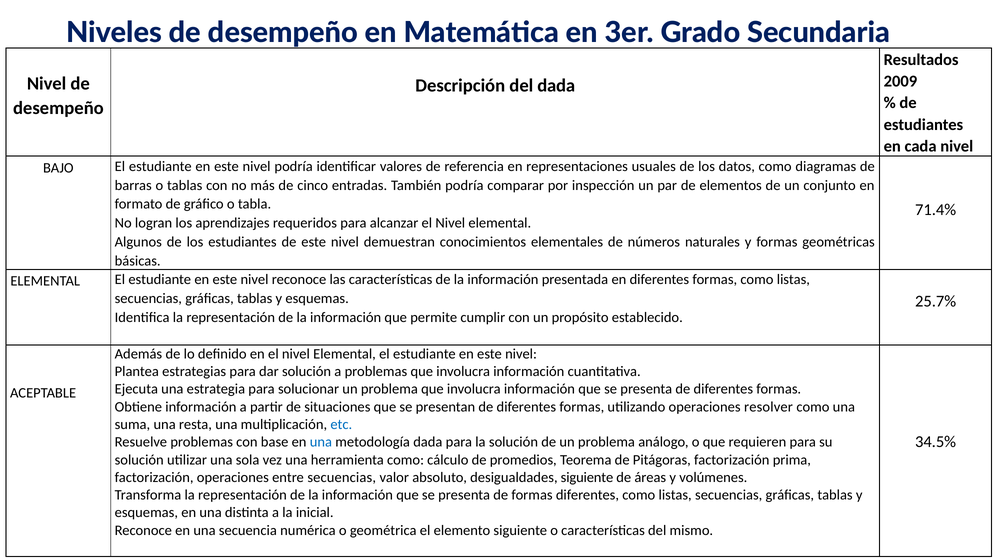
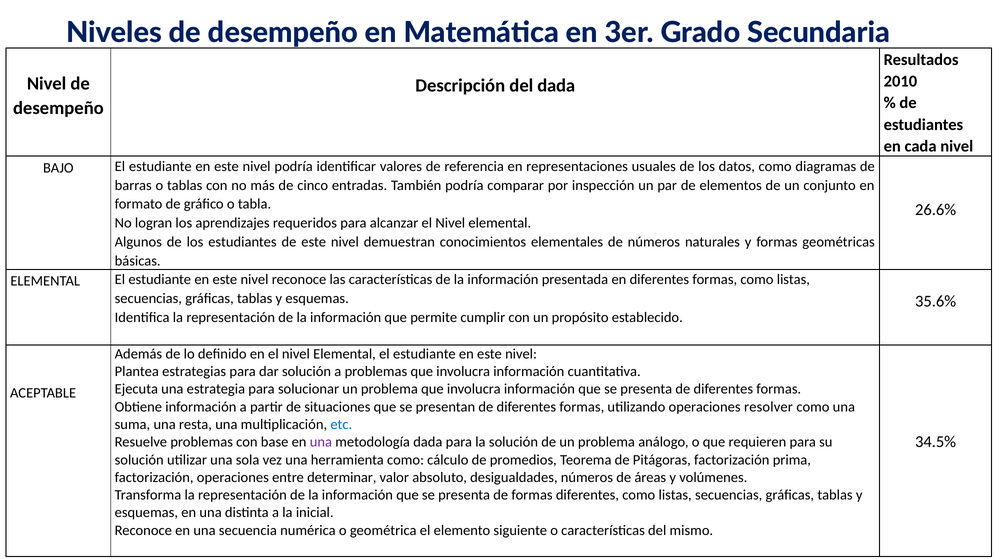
2009: 2009 -> 2010
71.4%: 71.4% -> 26.6%
25.7%: 25.7% -> 35.6%
una at (321, 443) colour: blue -> purple
entre secuencias: secuencias -> determinar
desigualdades siguiente: siguiente -> números
